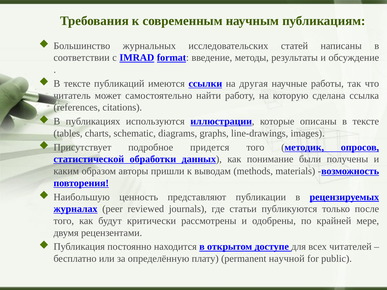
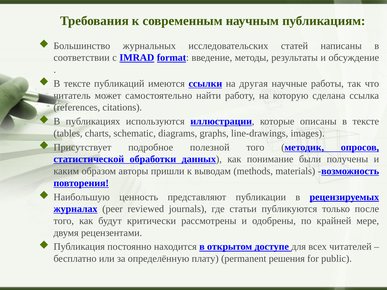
придется: придется -> полезной
научной: научной -> решения
